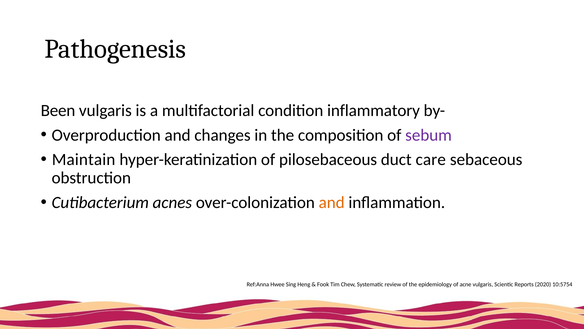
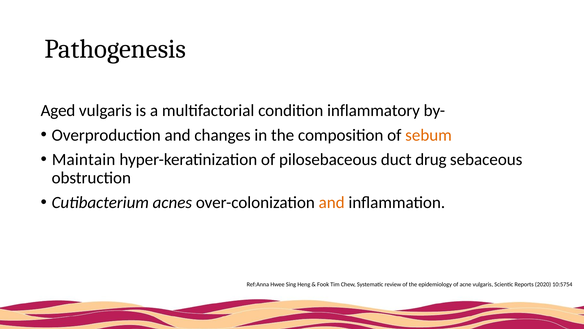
Been: Been -> Aged
sebum colour: purple -> orange
care: care -> drug
